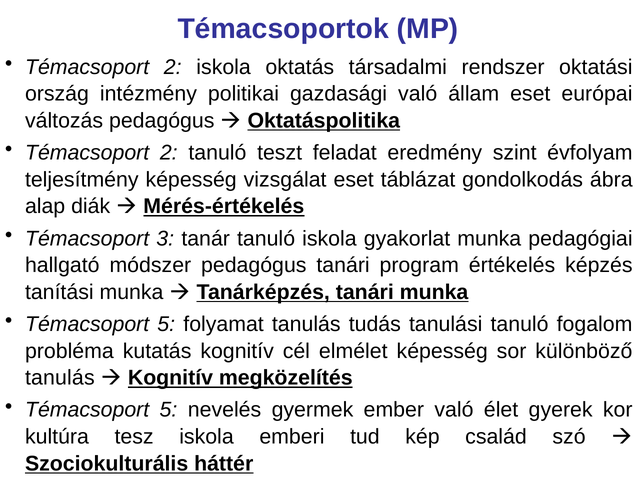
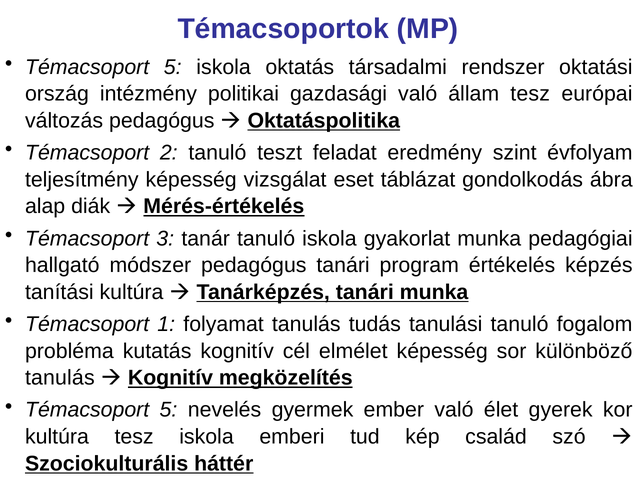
2 at (173, 67): 2 -> 5
állam eset: eset -> tesz
tanítási munka: munka -> kultúra
5 at (166, 324): 5 -> 1
